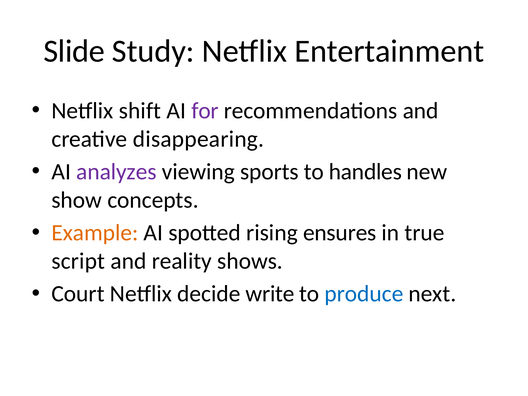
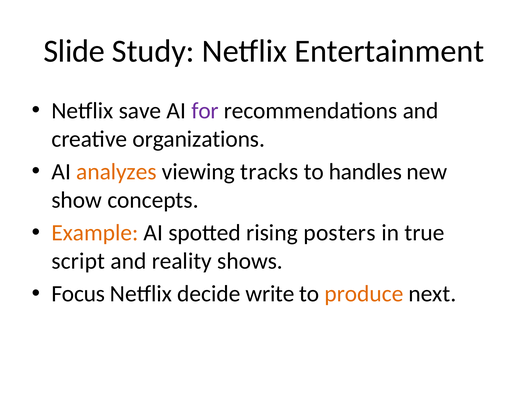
shift: shift -> save
disappearing: disappearing -> organizations
analyzes colour: purple -> orange
sports: sports -> tracks
ensures: ensures -> posters
Court: Court -> Focus
produce colour: blue -> orange
